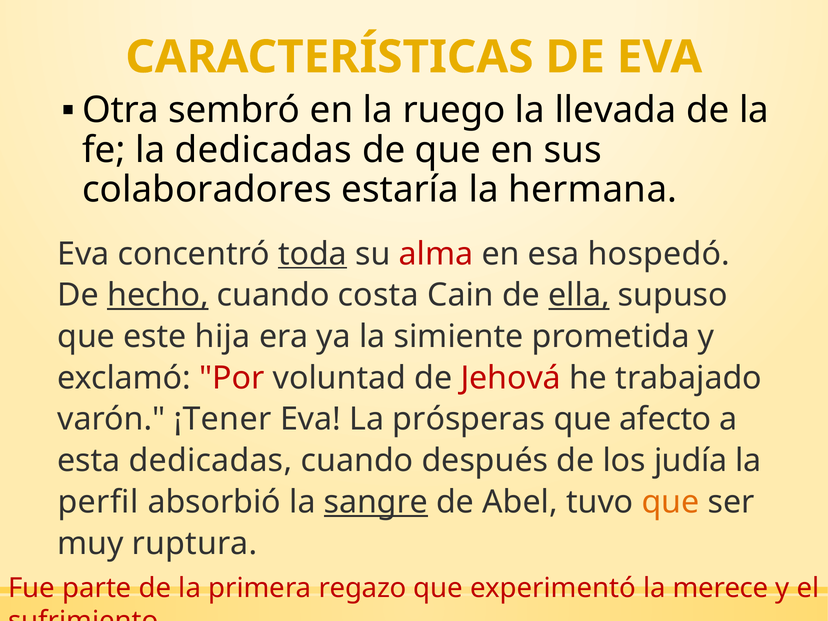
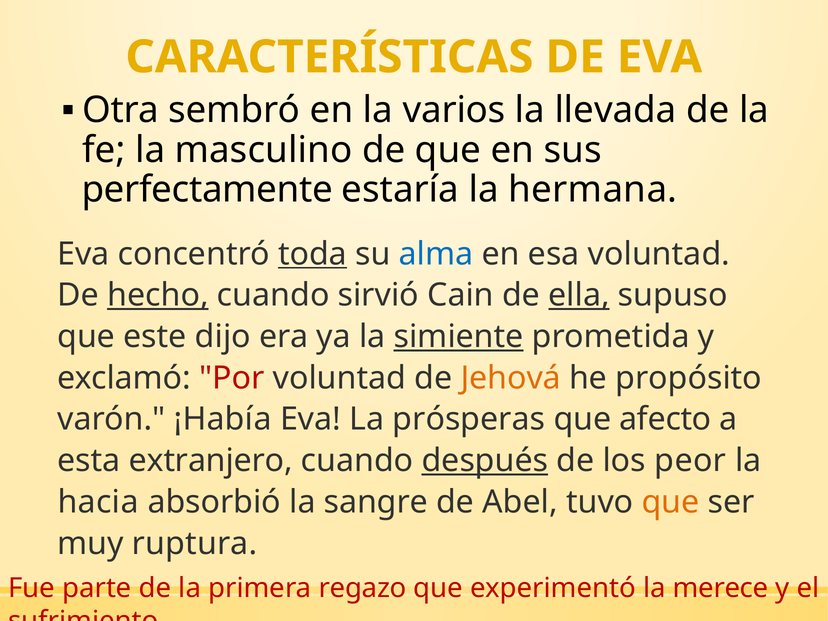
ruego: ruego -> varios
la dedicadas: dedicadas -> masculino
colaboradores: colaboradores -> perfectamente
alma colour: red -> blue
esa hospedó: hospedó -> voluntad
costa: costa -> sirvió
hija: hija -> dijo
simiente underline: none -> present
Jehová colour: red -> orange
trabajado: trabajado -> propósito
¡Tener: ¡Tener -> ¡Había
esta dedicadas: dedicadas -> extranjero
después underline: none -> present
judía: judía -> peor
perfil: perfil -> hacia
sangre underline: present -> none
